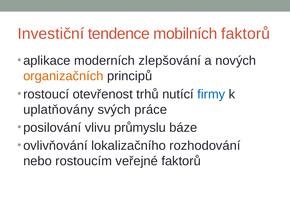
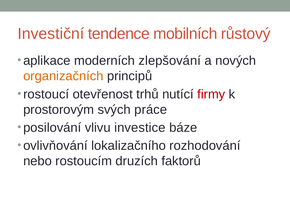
mobilních faktorů: faktorů -> růstový
firmy colour: blue -> red
uplatňovány: uplatňovány -> prostorovým
průmyslu: průmyslu -> investice
veřejné: veřejné -> druzích
